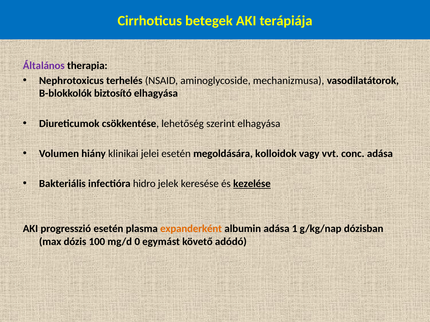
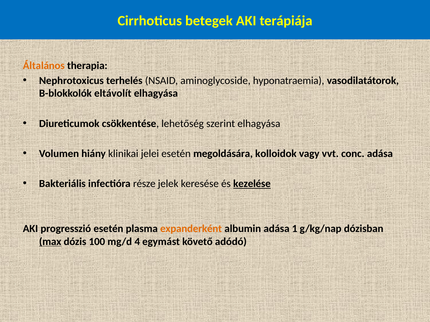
Általános colour: purple -> orange
mechanizmusa: mechanizmusa -> hyponatraemia
biztosító: biztosító -> eltávolít
hidro: hidro -> része
max underline: none -> present
0: 0 -> 4
